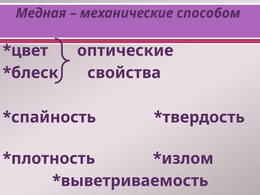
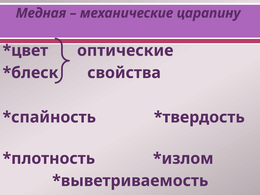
способом: способом -> царапину
